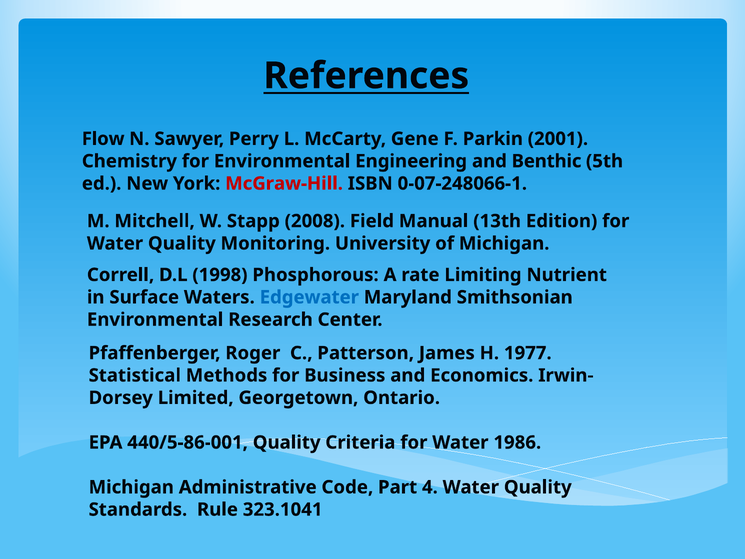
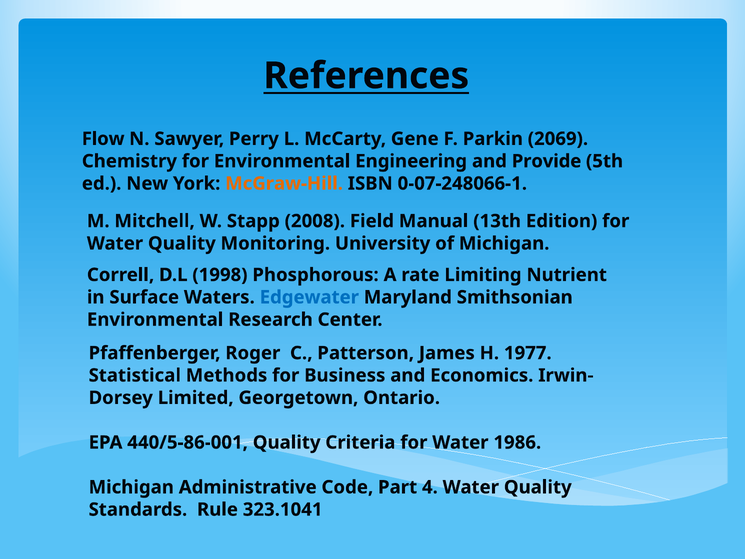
2001: 2001 -> 2069
Benthic: Benthic -> Provide
McGraw-Hill colour: red -> orange
